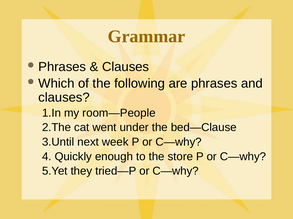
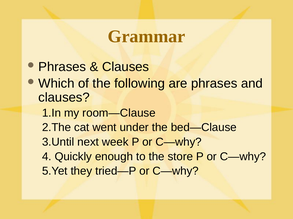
room—People: room—People -> room—Clause
